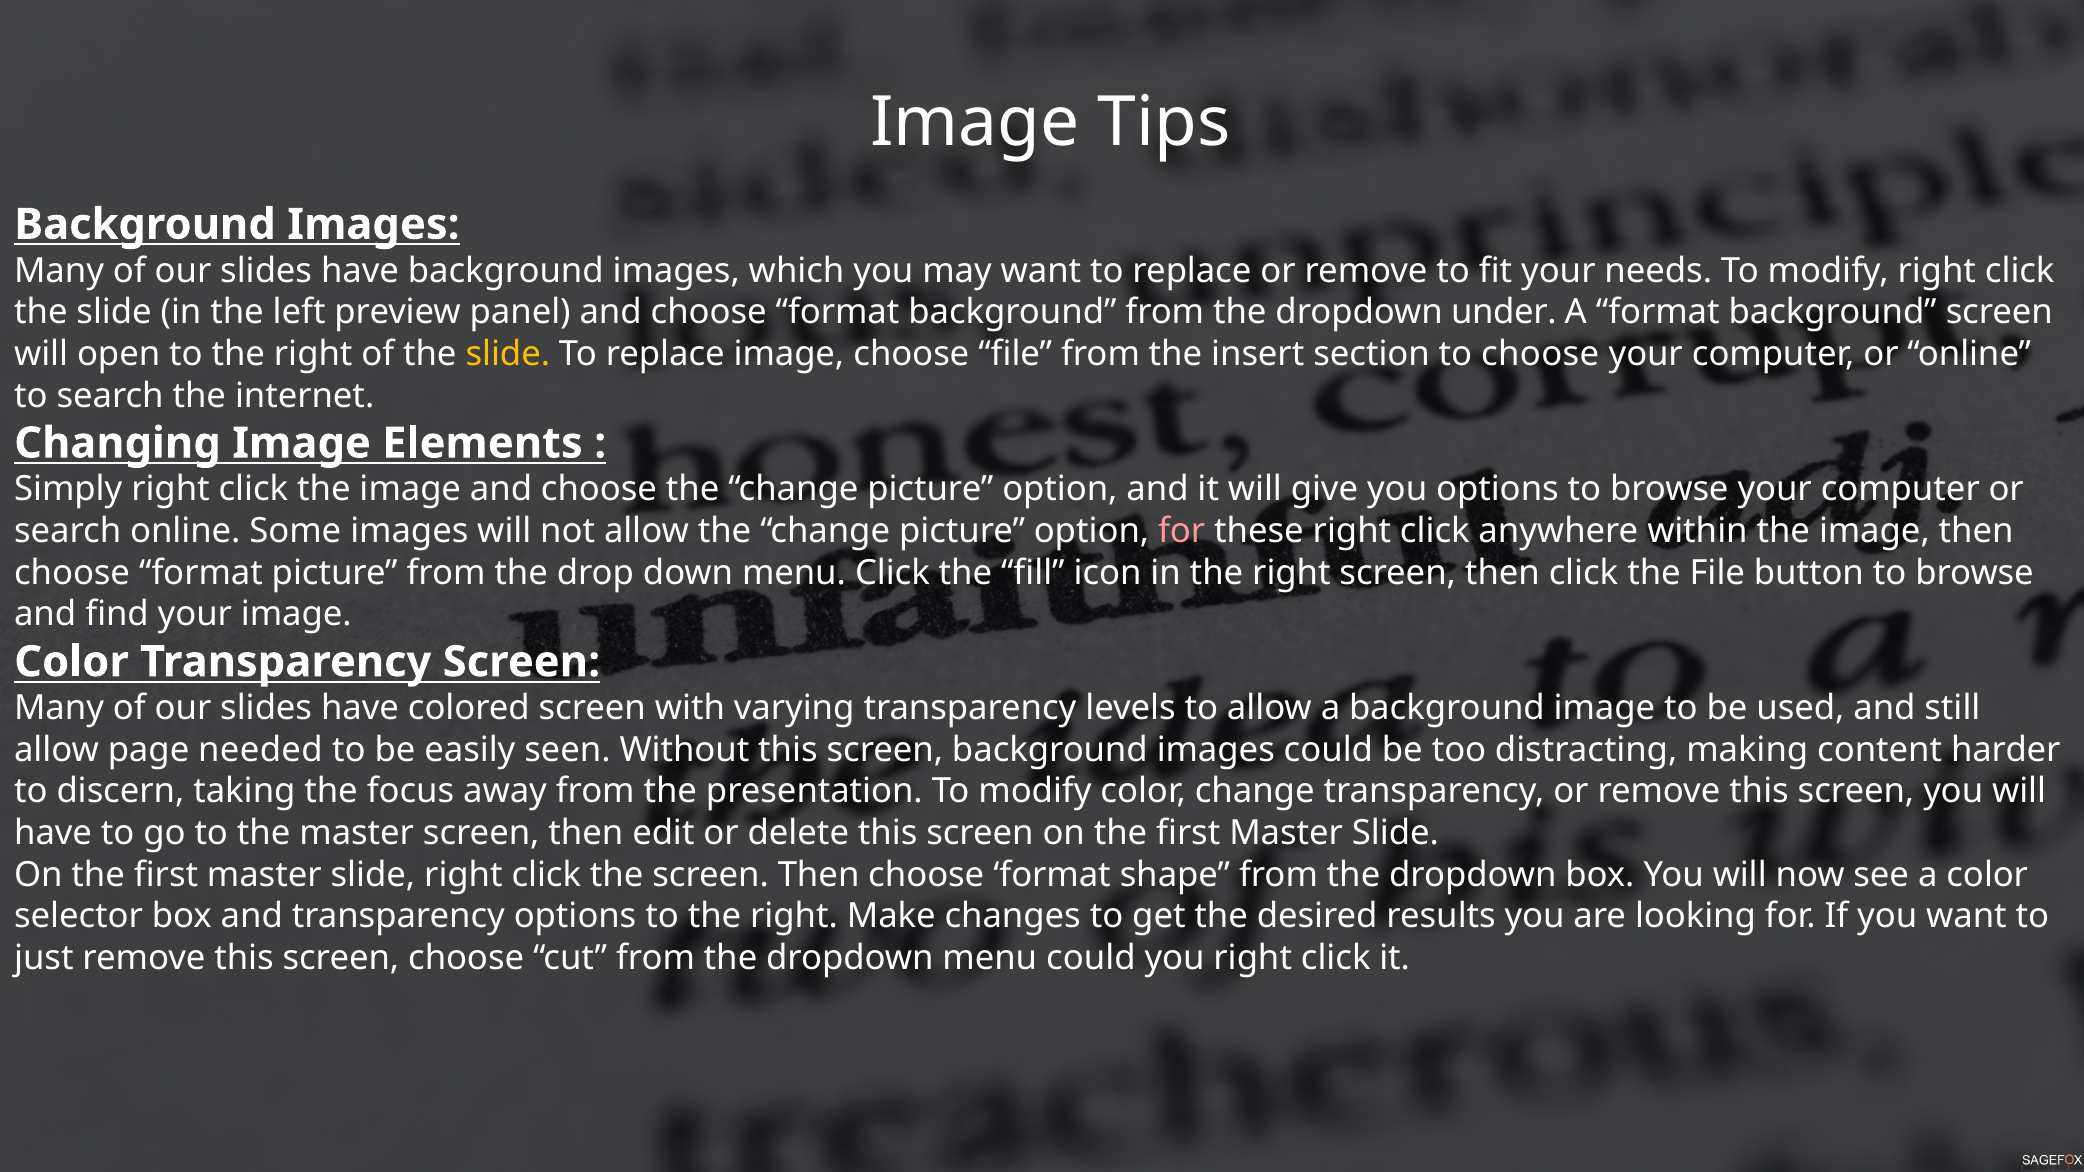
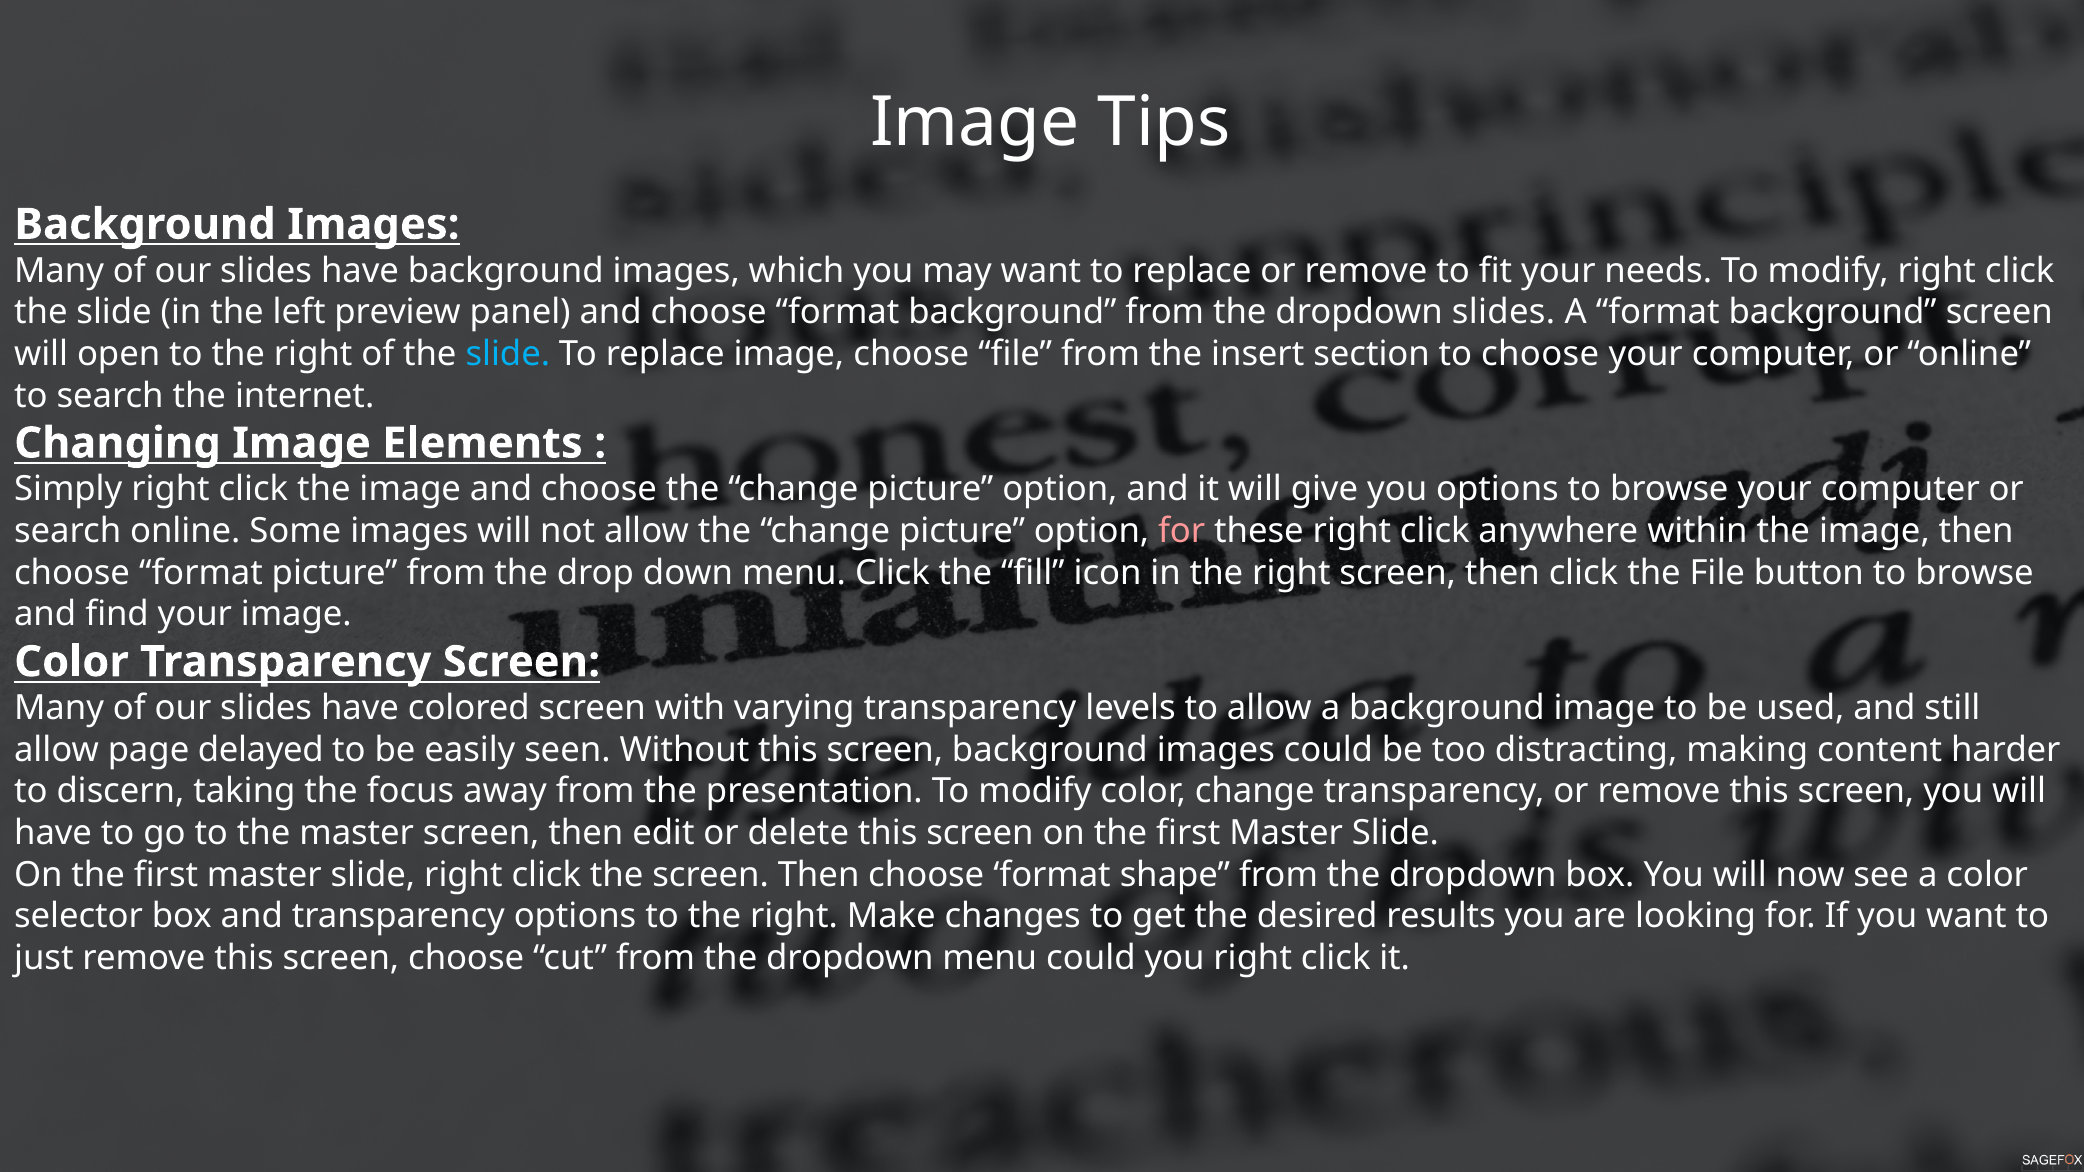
dropdown under: under -> slides
slide at (508, 354) colour: yellow -> light blue
needed: needed -> delayed
